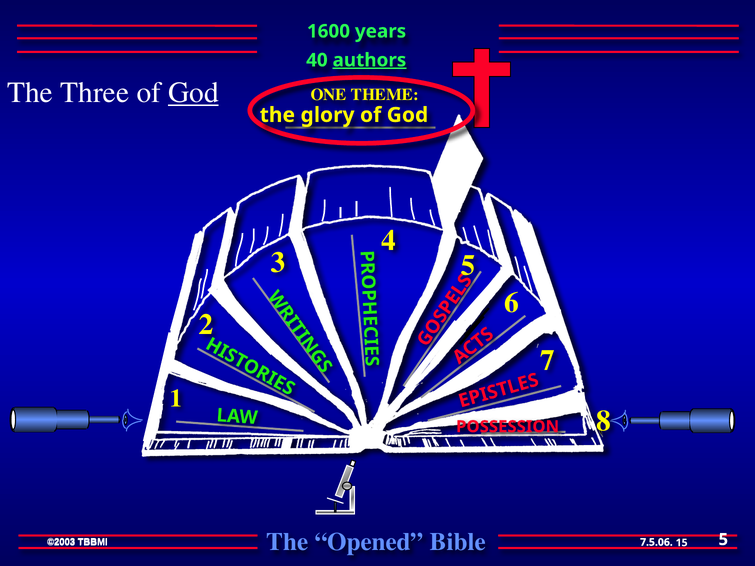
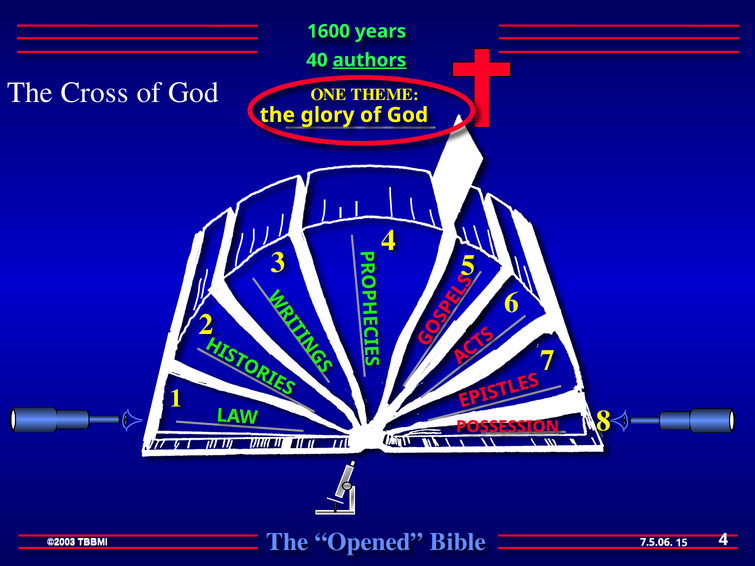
Three: Three -> Cross
God at (193, 93) underline: present -> none
5 at (723, 540): 5 -> 4
